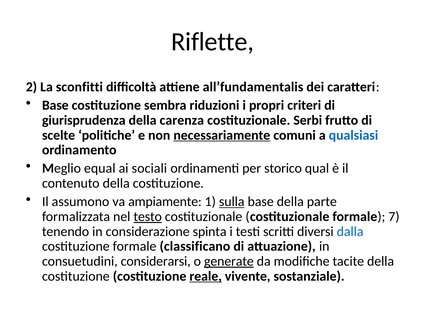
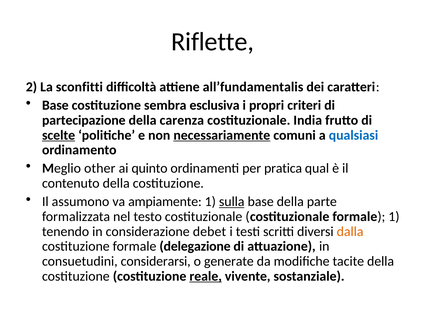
riduzioni: riduzioni -> esclusiva
giurisprudenza: giurisprudenza -> partecipazione
Serbi: Serbi -> India
scelte underline: none -> present
equal: equal -> other
sociali: sociali -> quinto
storico: storico -> pratica
testo underline: present -> none
formale 7: 7 -> 1
spinta: spinta -> debet
dalla colour: blue -> orange
classificano: classificano -> delegazione
generate underline: present -> none
